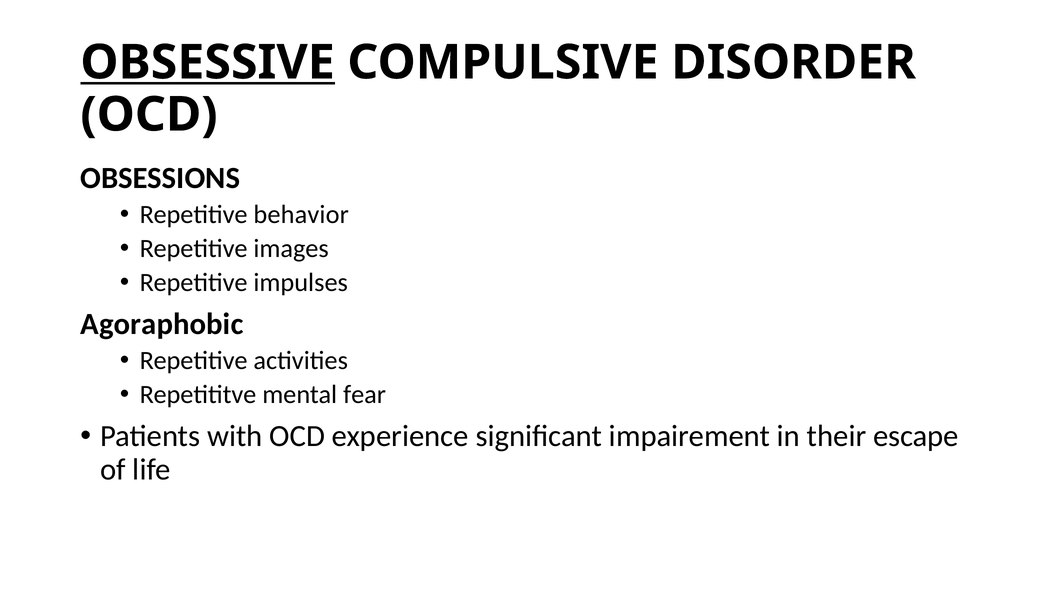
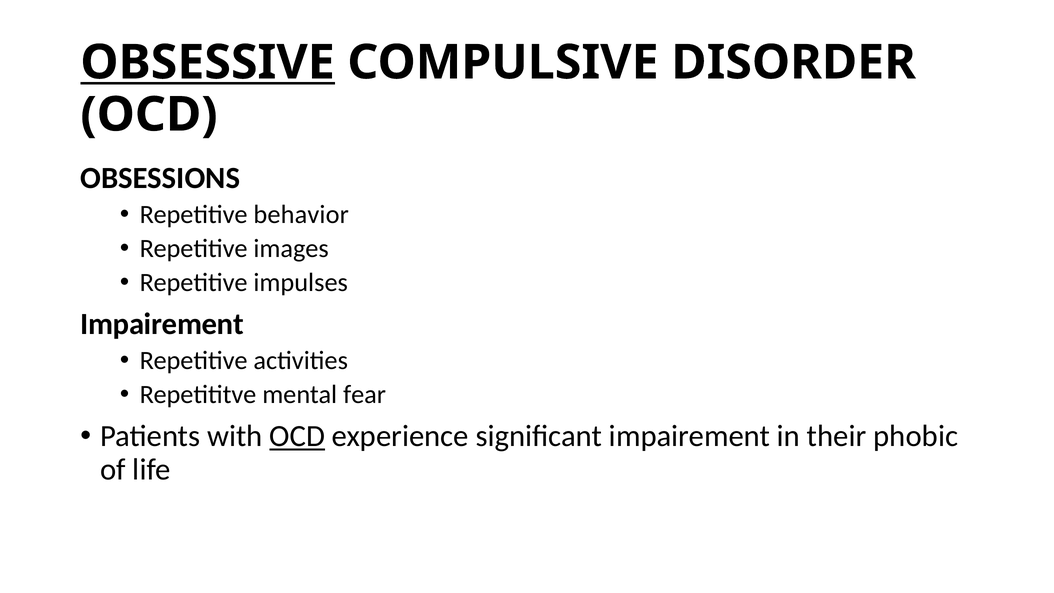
Agoraphobic at (162, 324): Agoraphobic -> Impairement
OCD at (297, 436) underline: none -> present
escape: escape -> phobic
